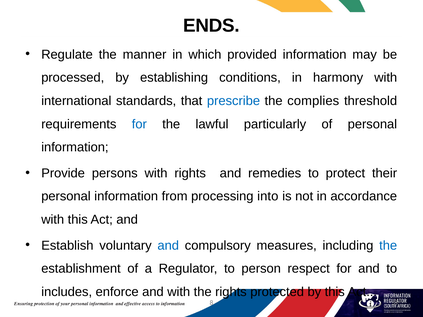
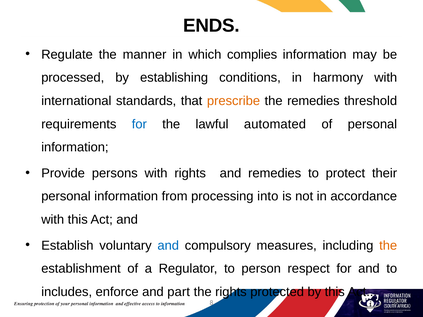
provided: provided -> complies
prescribe colour: blue -> orange
the complies: complies -> remedies
particularly: particularly -> automated
the at (388, 246) colour: blue -> orange
and with: with -> part
